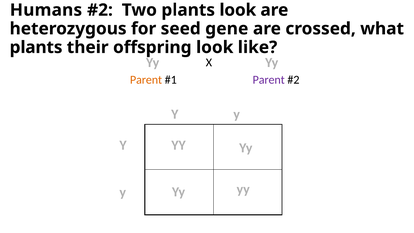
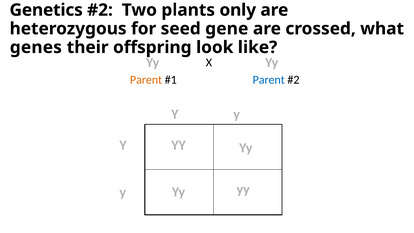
Humans: Humans -> Genetics
plants look: look -> only
plants at (36, 47): plants -> genes
Parent at (269, 80) colour: purple -> blue
